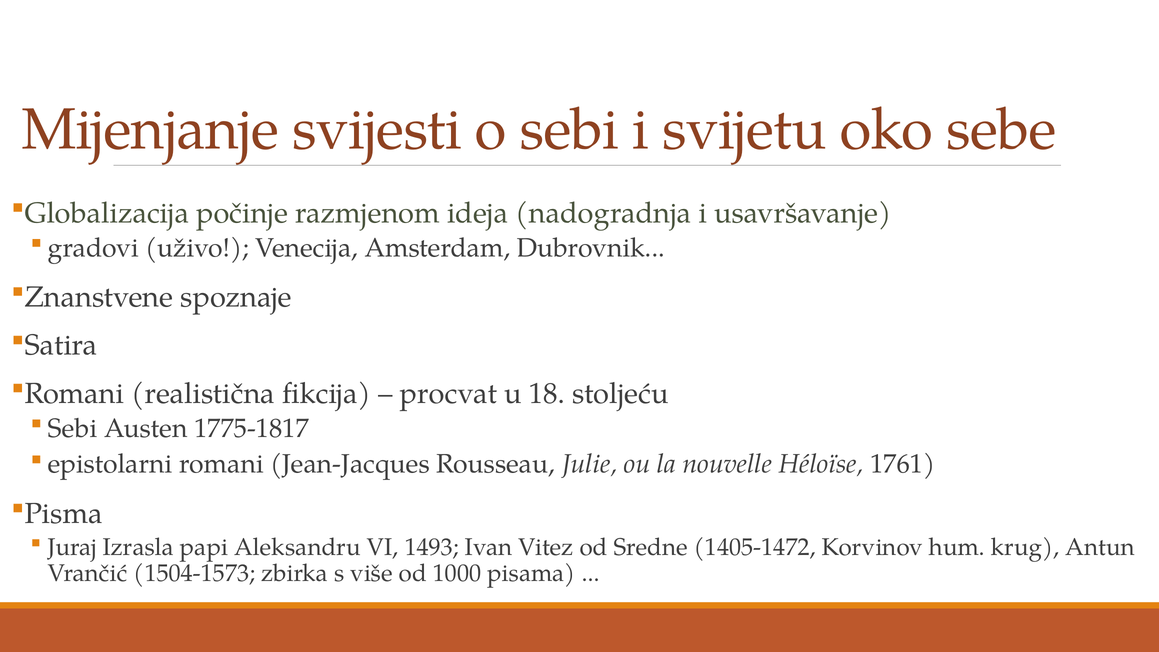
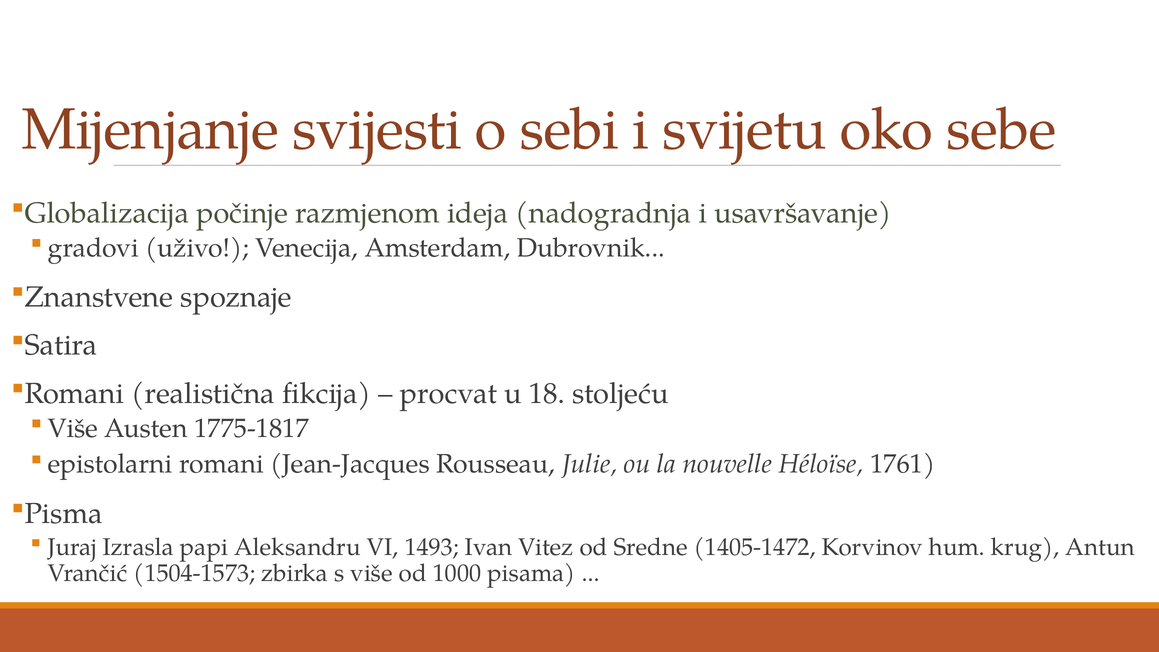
Sebi at (73, 428): Sebi -> Više
